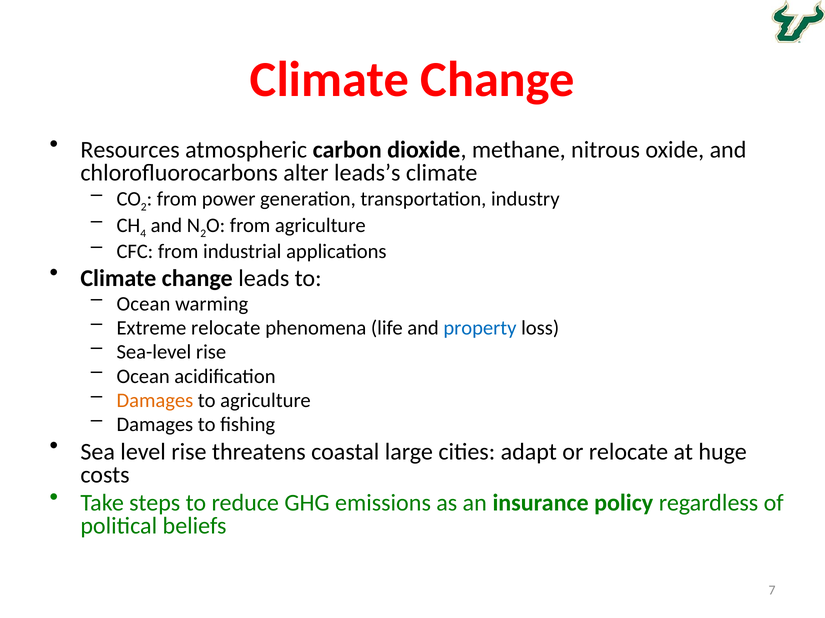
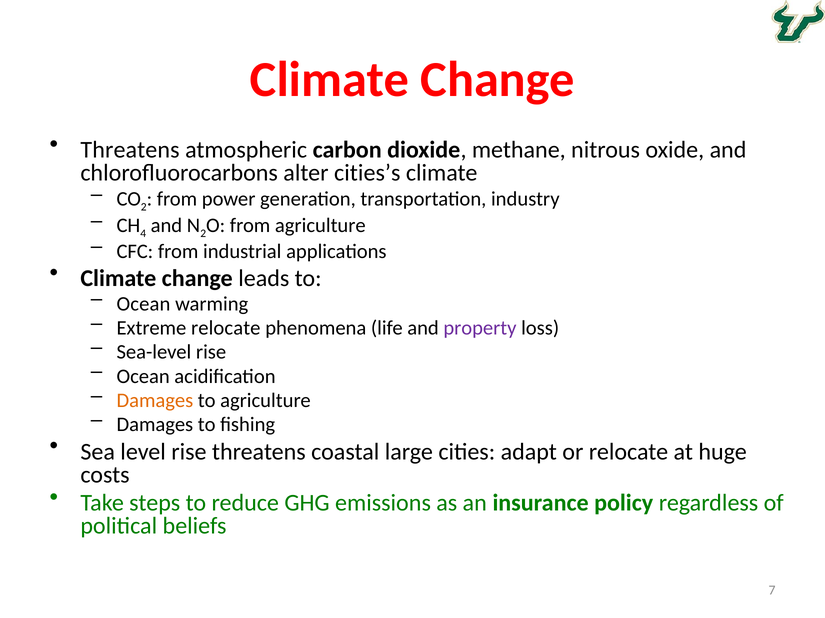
Resources at (130, 150): Resources -> Threatens
leads’s: leads’s -> cities’s
property colour: blue -> purple
